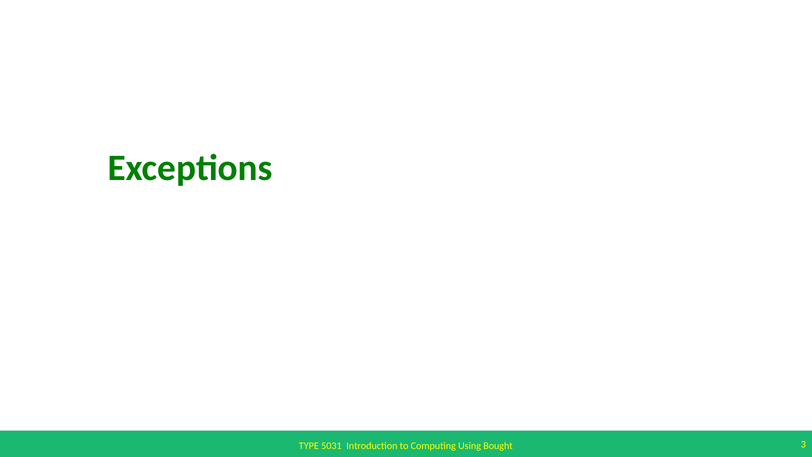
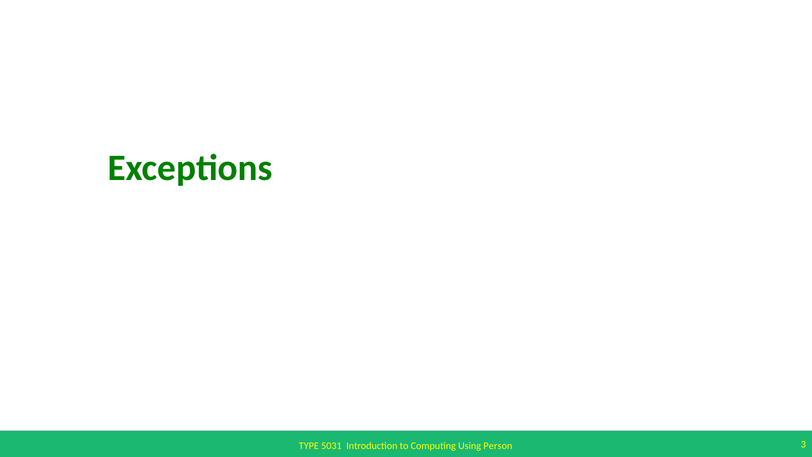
Bought: Bought -> Person
